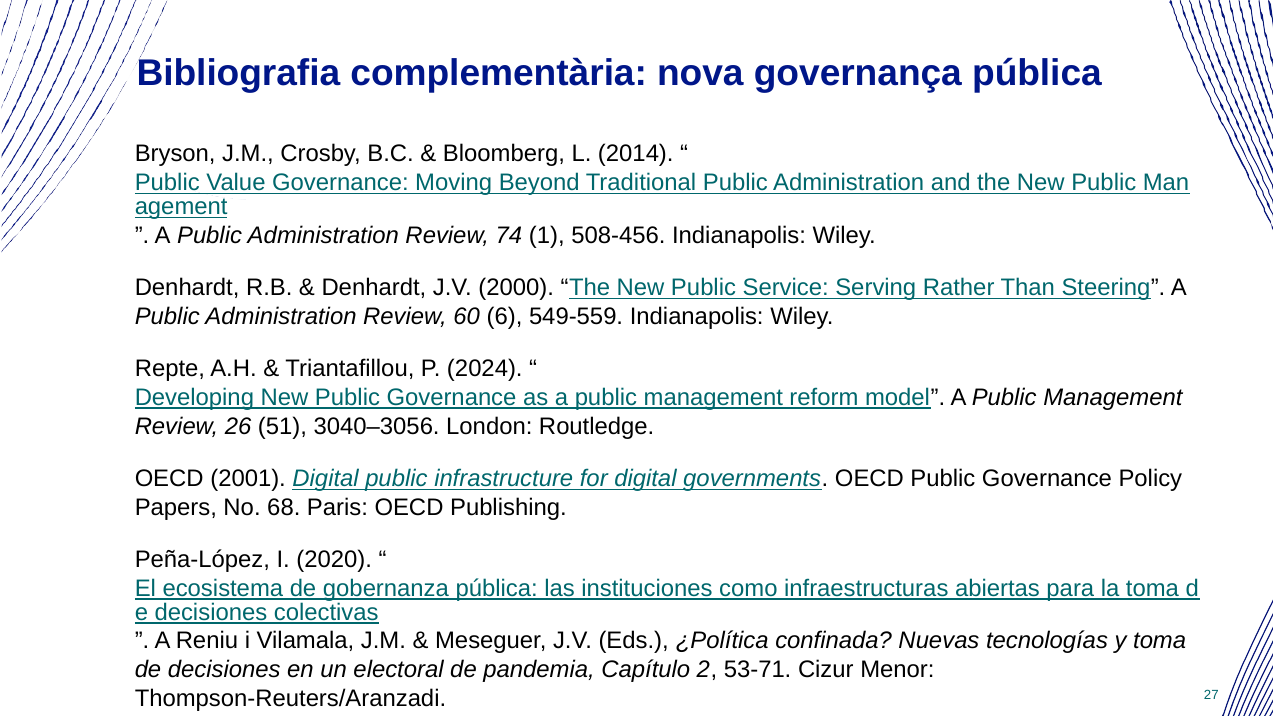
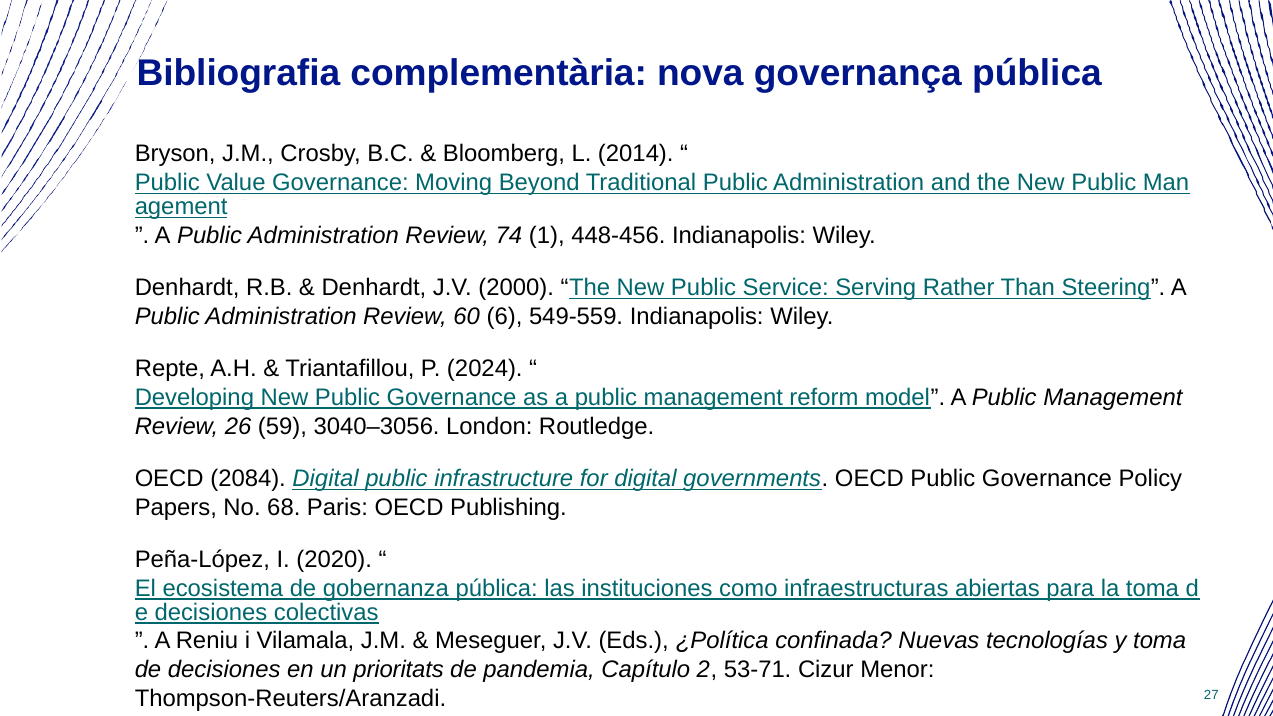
508-456: 508-456 -> 448-456
51: 51 -> 59
2001: 2001 -> 2084
electoral: electoral -> prioritats
